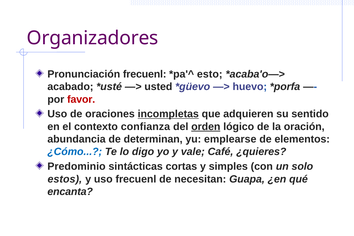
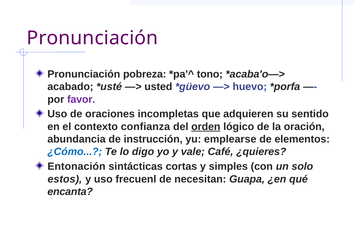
Organizadores at (93, 38): Organizadores -> Pronunciación
Pronunciación frecuenl: frecuenl -> pobreza
esto: esto -> tono
favor colour: red -> purple
incompletas underline: present -> none
determinan: determinan -> instrucción
Predominio: Predominio -> Entonación
